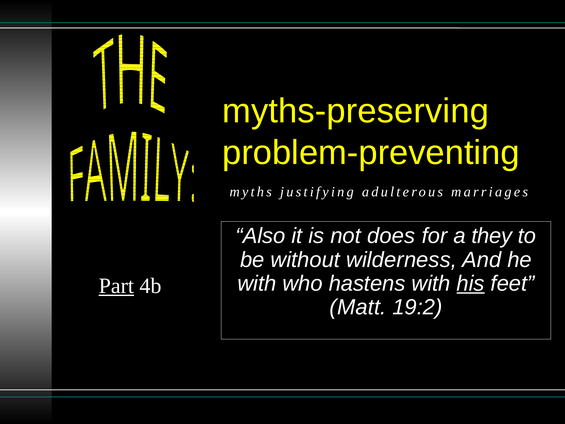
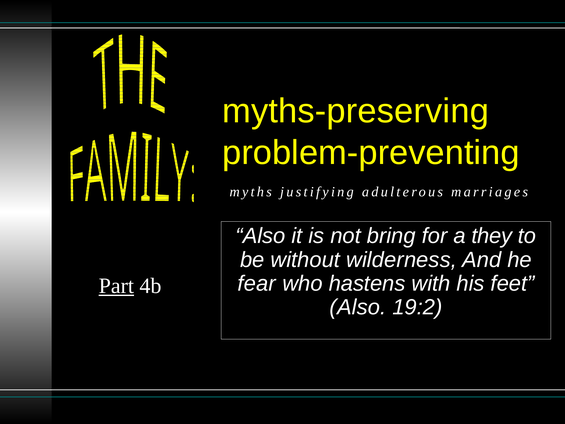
does: does -> bring
with at (257, 283): with -> fear
his underline: present -> none
Matt at (358, 307): Matt -> Also
